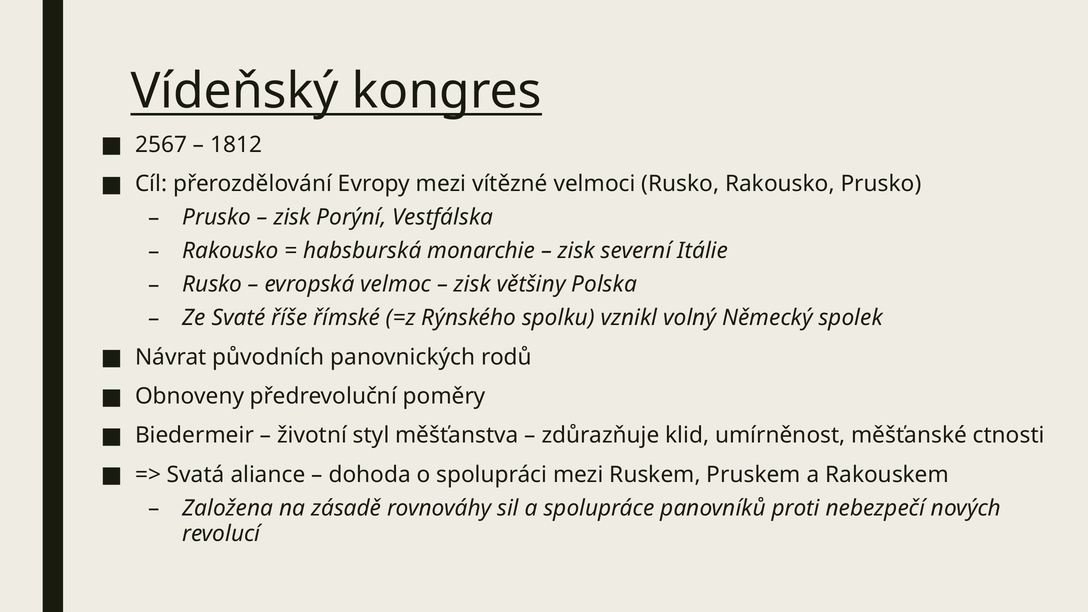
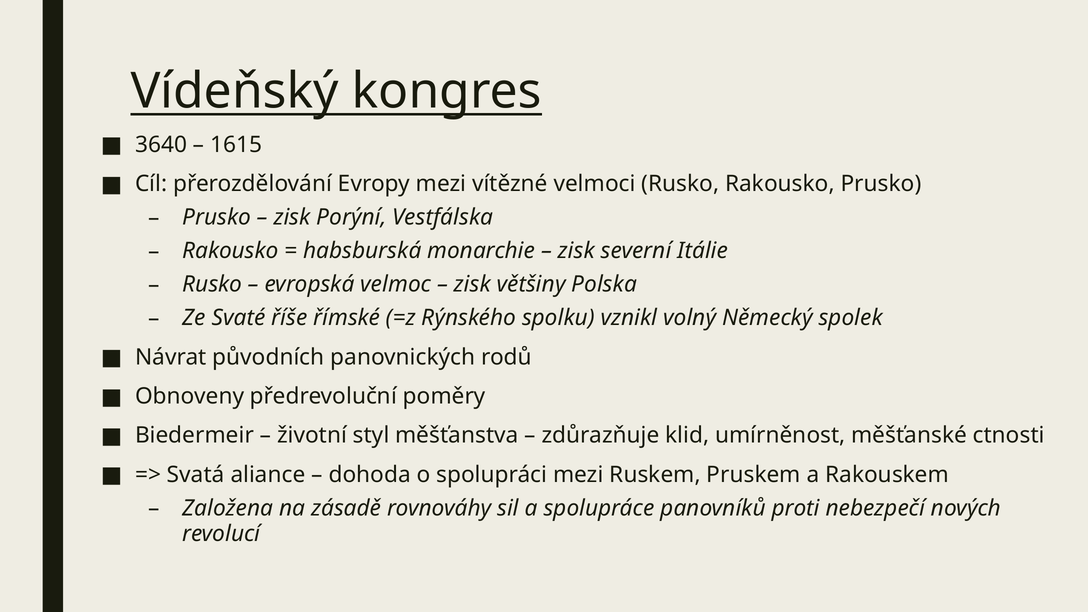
2567: 2567 -> 3640
1812: 1812 -> 1615
